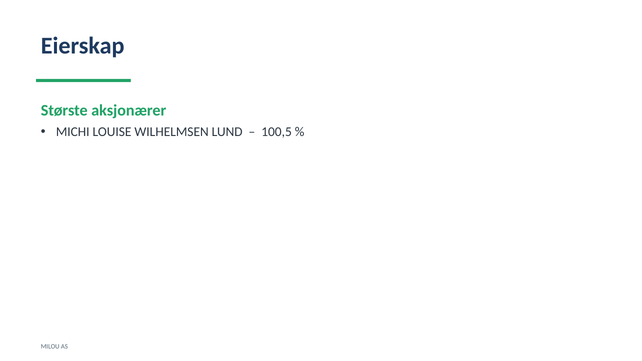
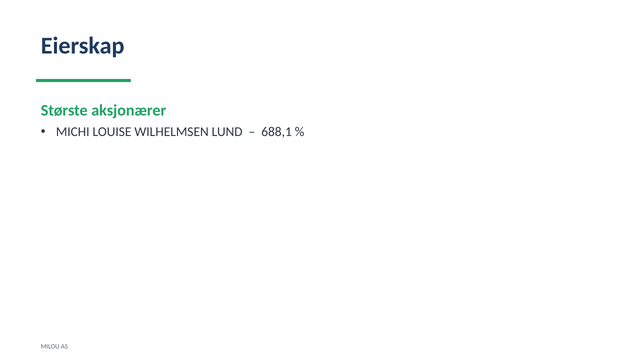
100,5: 100,5 -> 688,1
